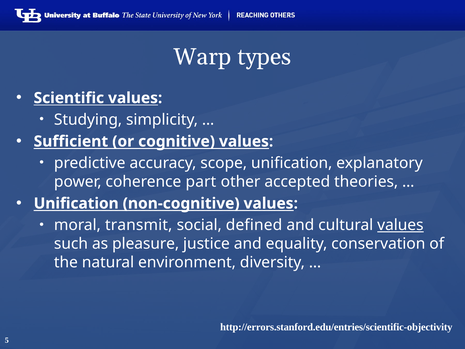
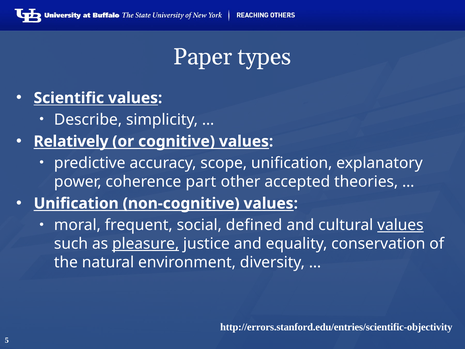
Warp: Warp -> Paper
Studying: Studying -> Describe
Sufficient: Sufficient -> Relatively
transmit: transmit -> frequent
pleasure underline: none -> present
